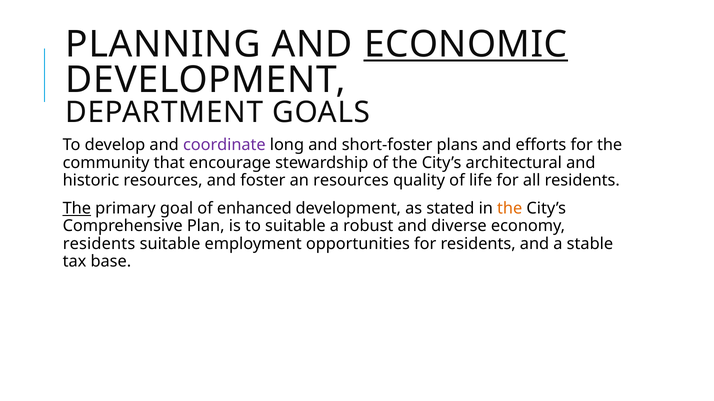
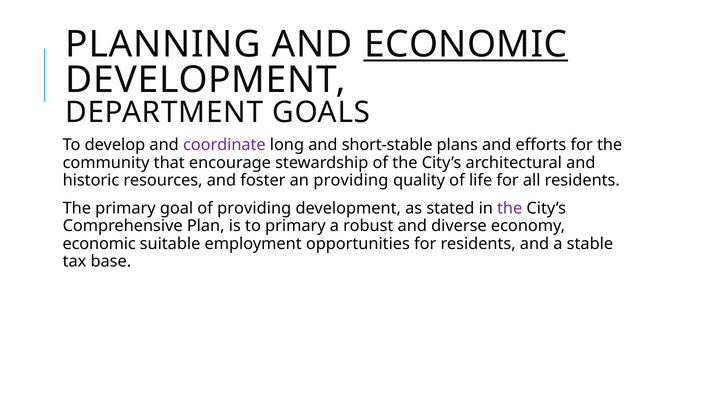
short-foster: short-foster -> short-stable
an resources: resources -> providing
The at (77, 209) underline: present -> none
of enhanced: enhanced -> providing
the at (510, 209) colour: orange -> purple
to suitable: suitable -> primary
residents at (99, 244): residents -> economic
